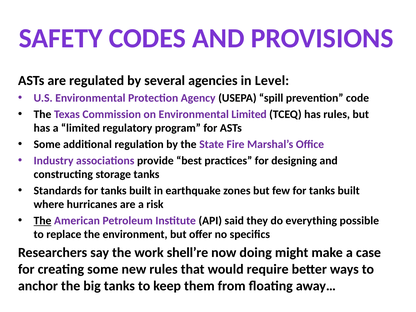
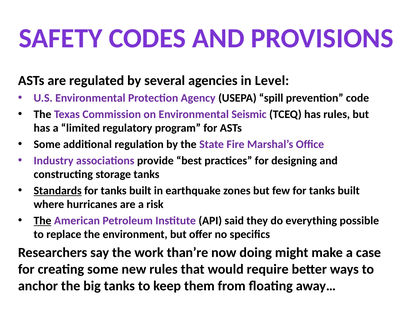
Environmental Limited: Limited -> Seismic
Standards underline: none -> present
shell’re: shell’re -> than’re
